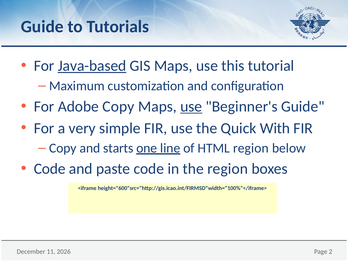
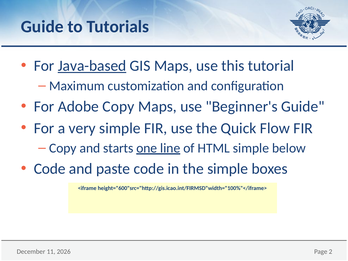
use at (191, 106) underline: present -> none
With: With -> Flow
HTML region: region -> simple
the region: region -> simple
